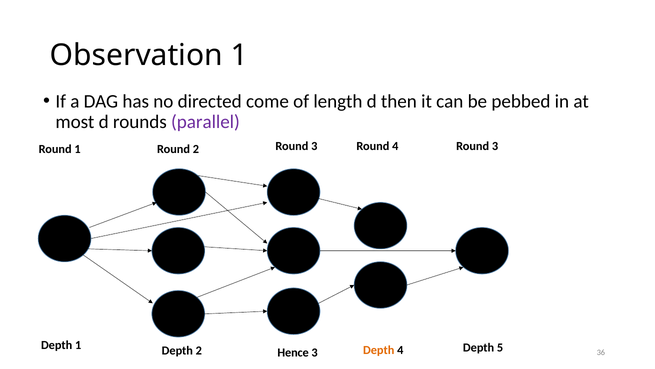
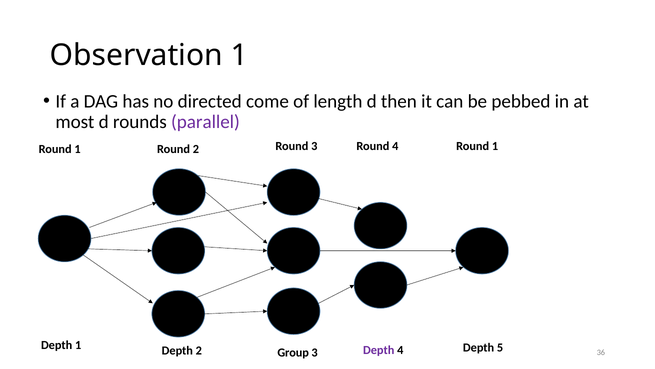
4 Round 3: 3 -> 1
Hence: Hence -> Group
Depth at (379, 349) colour: orange -> purple
